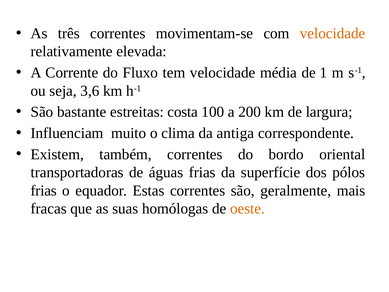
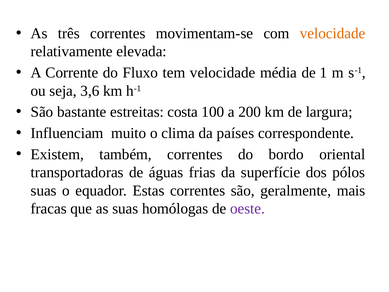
antiga: antiga -> países
frias at (44, 190): frias -> suas
oeste colour: orange -> purple
